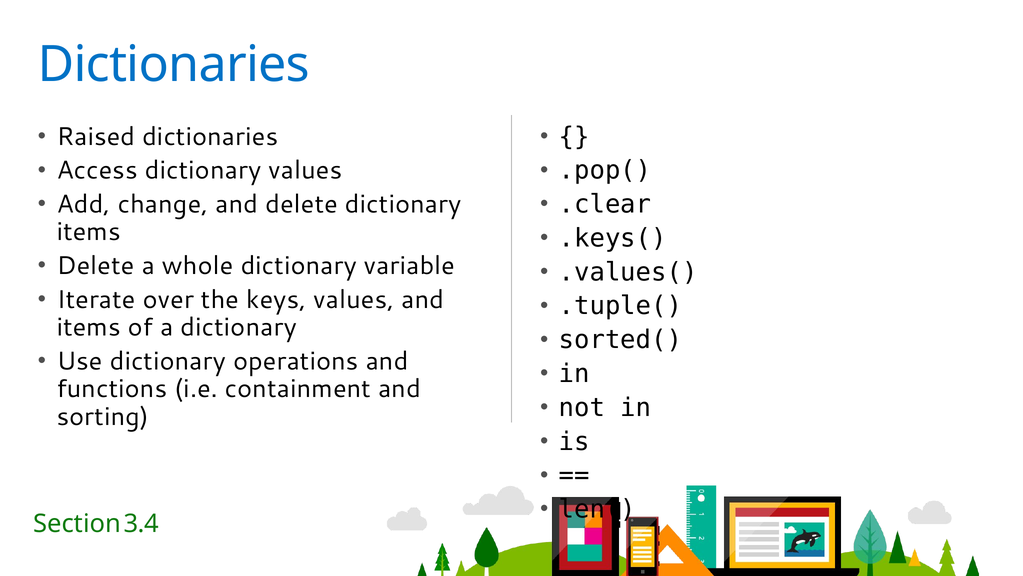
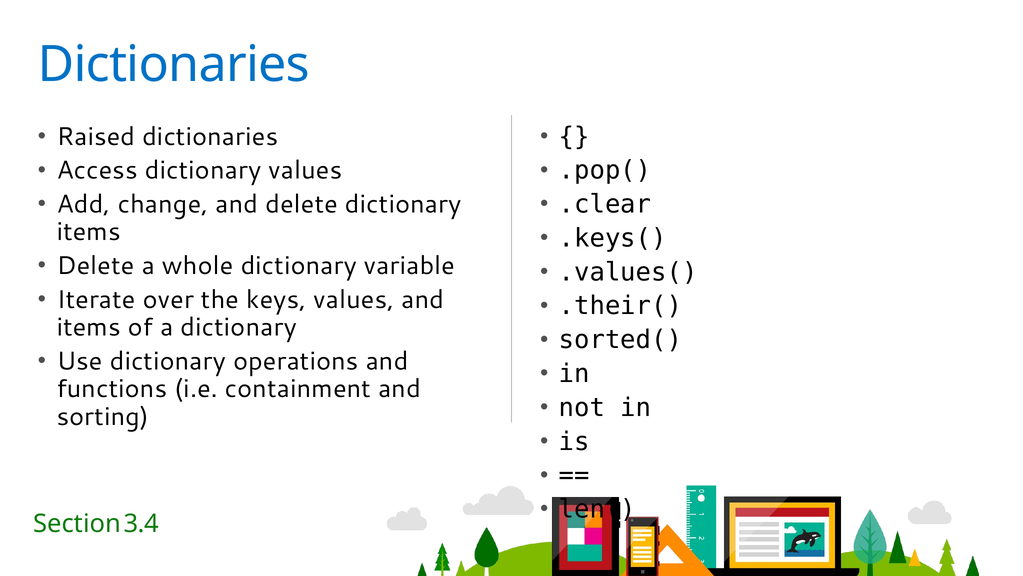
.tuple(: .tuple( -> .their(
